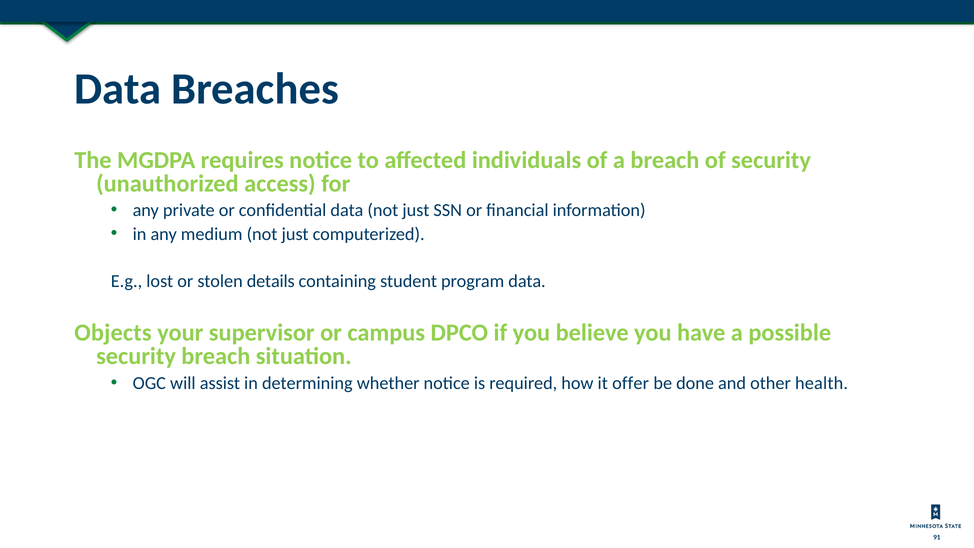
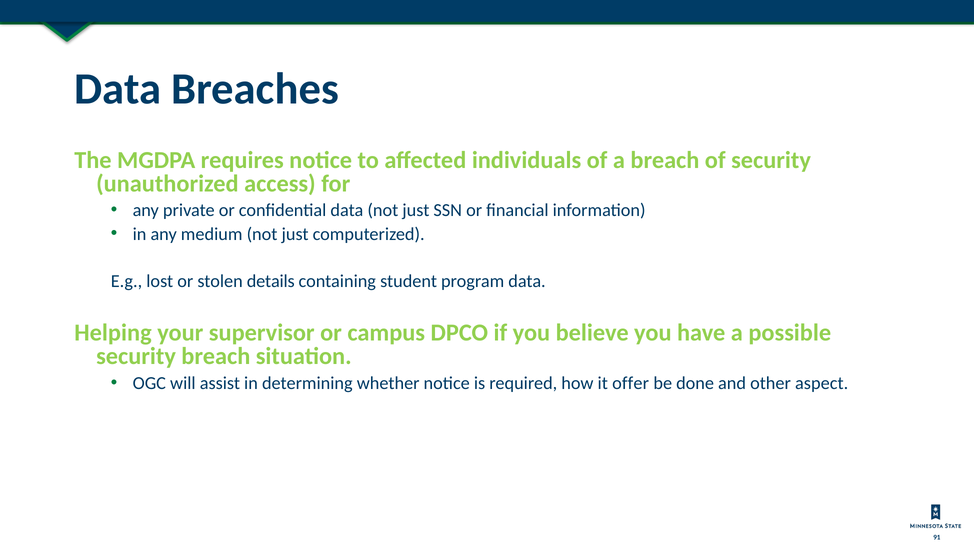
Objects: Objects -> Helping
health: health -> aspect
